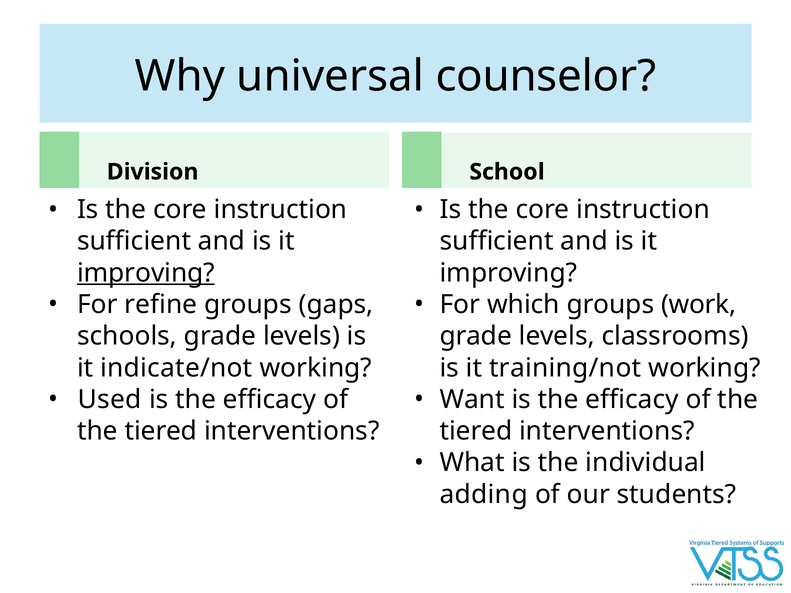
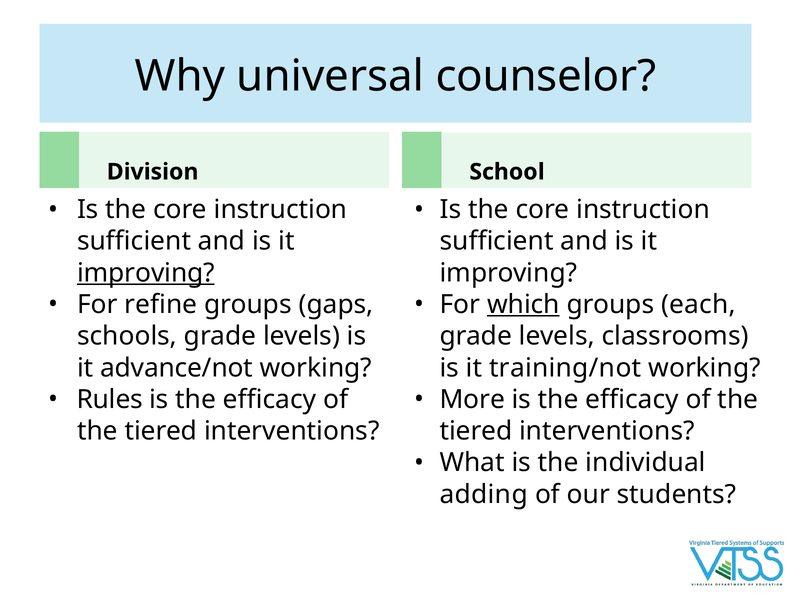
which underline: none -> present
work: work -> each
indicate/not: indicate/not -> advance/not
Used: Used -> Rules
Want: Want -> More
